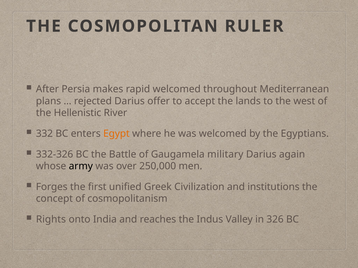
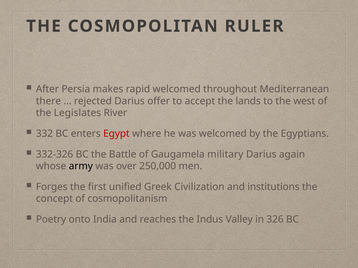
plans: plans -> there
Hellenistic: Hellenistic -> Legislates
Egypt colour: orange -> red
Rights: Rights -> Poetry
